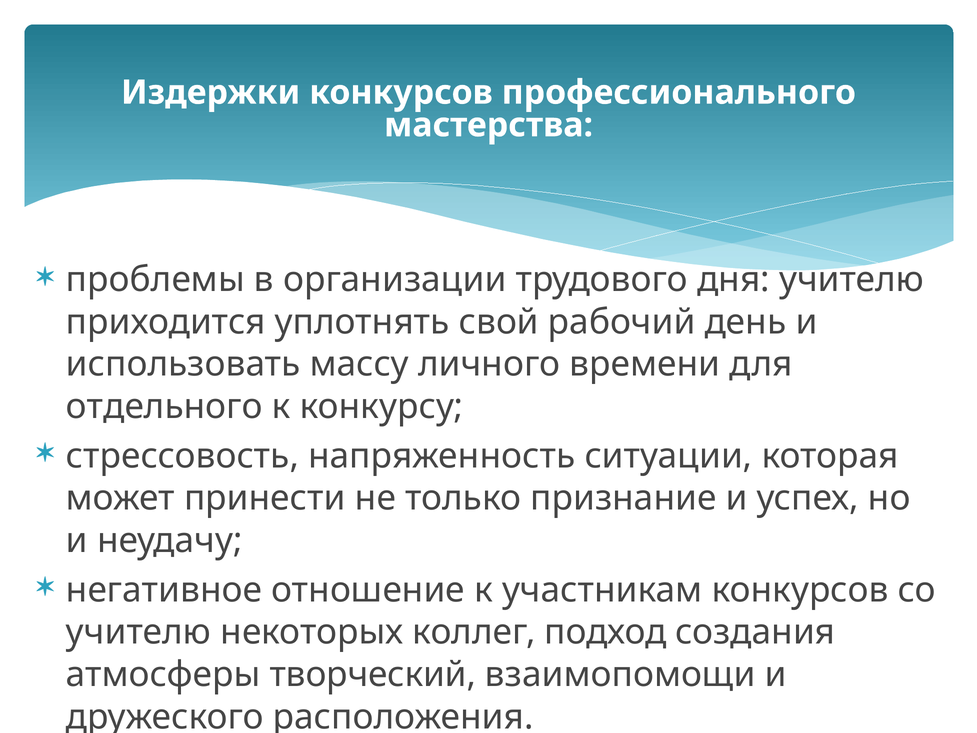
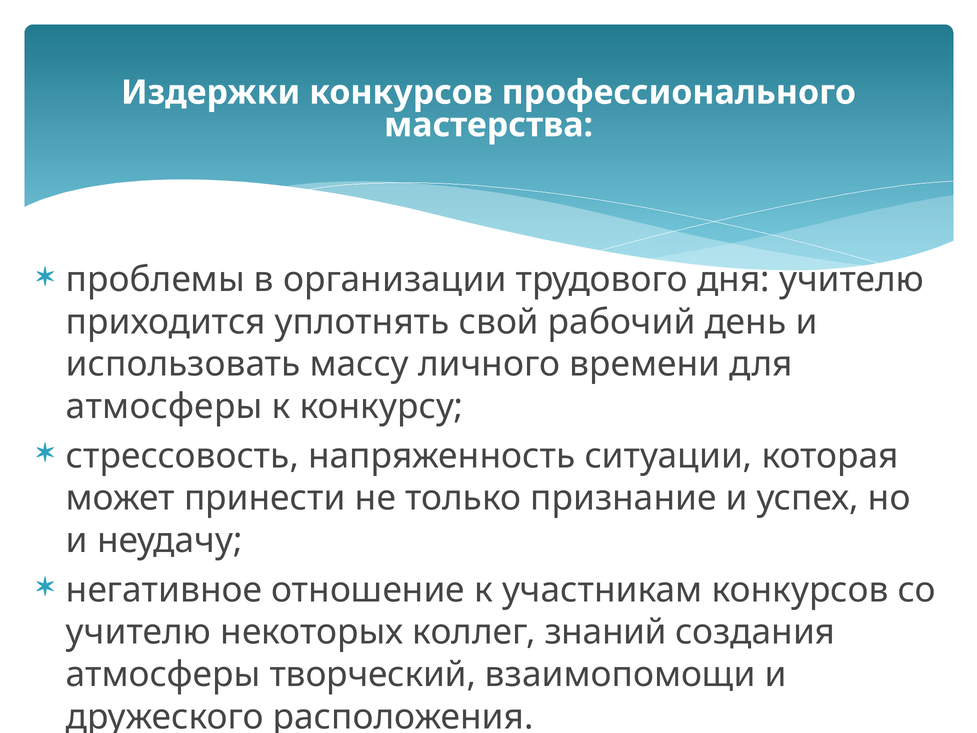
отдельного at (164, 406): отдельного -> атмосферы
подход: подход -> знаний
